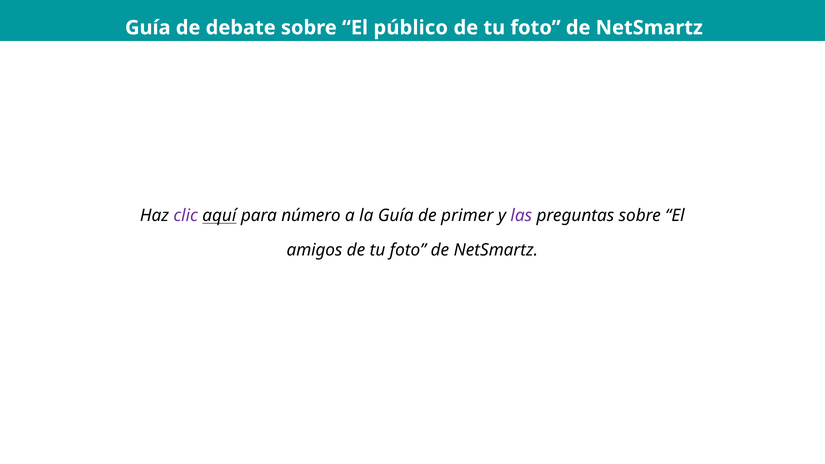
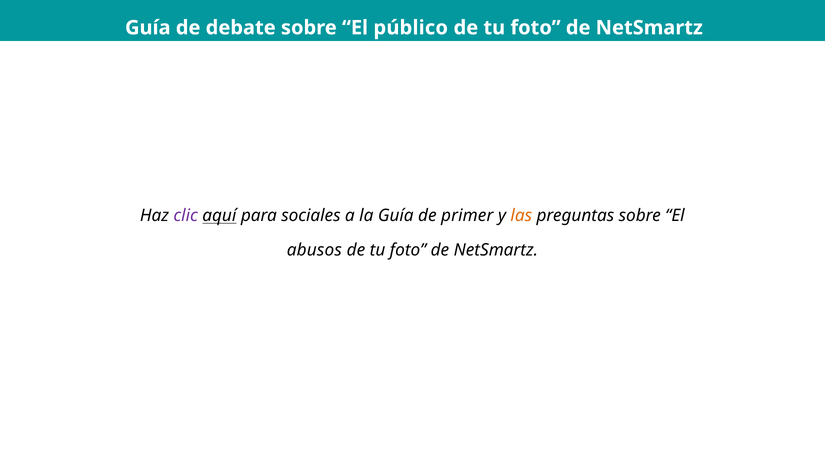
número: número -> sociales
las colour: purple -> orange
amigos: amigos -> abusos
